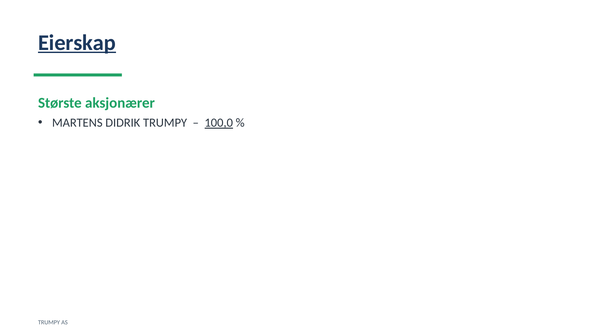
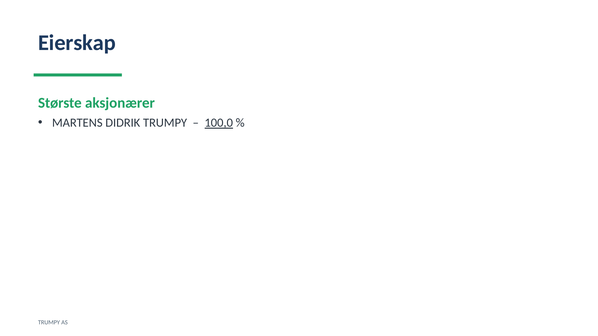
Eierskap underline: present -> none
